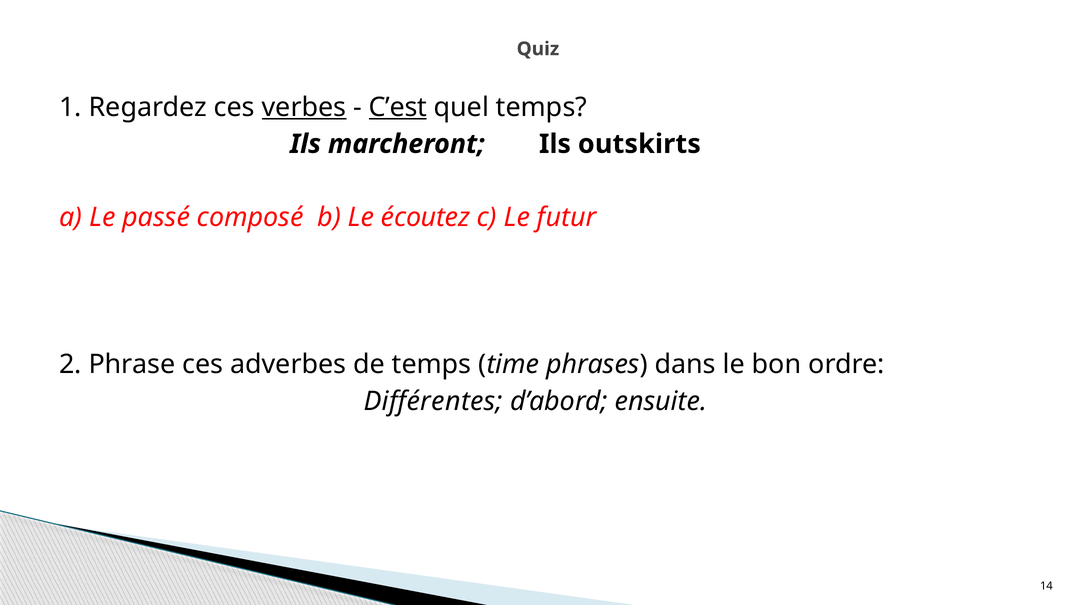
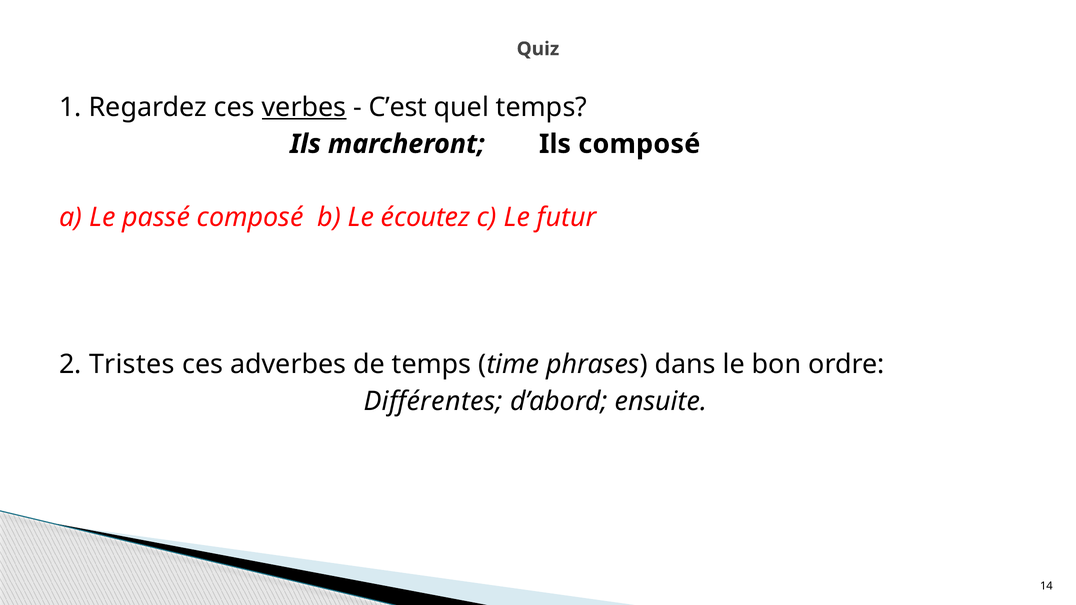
C’est underline: present -> none
Ils outskirts: outskirts -> composé
Phrase: Phrase -> Tristes
